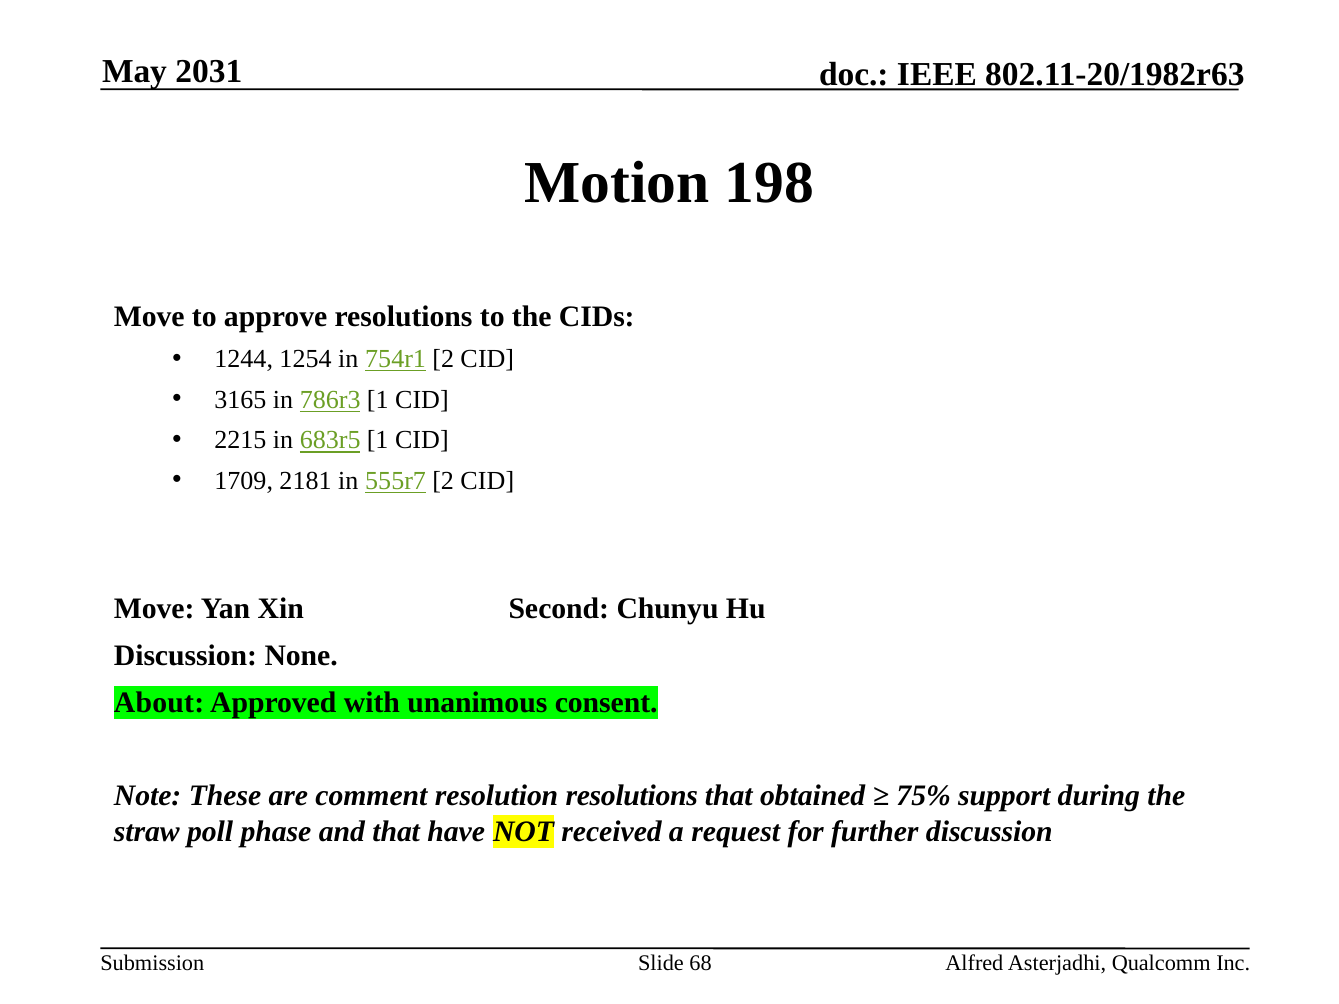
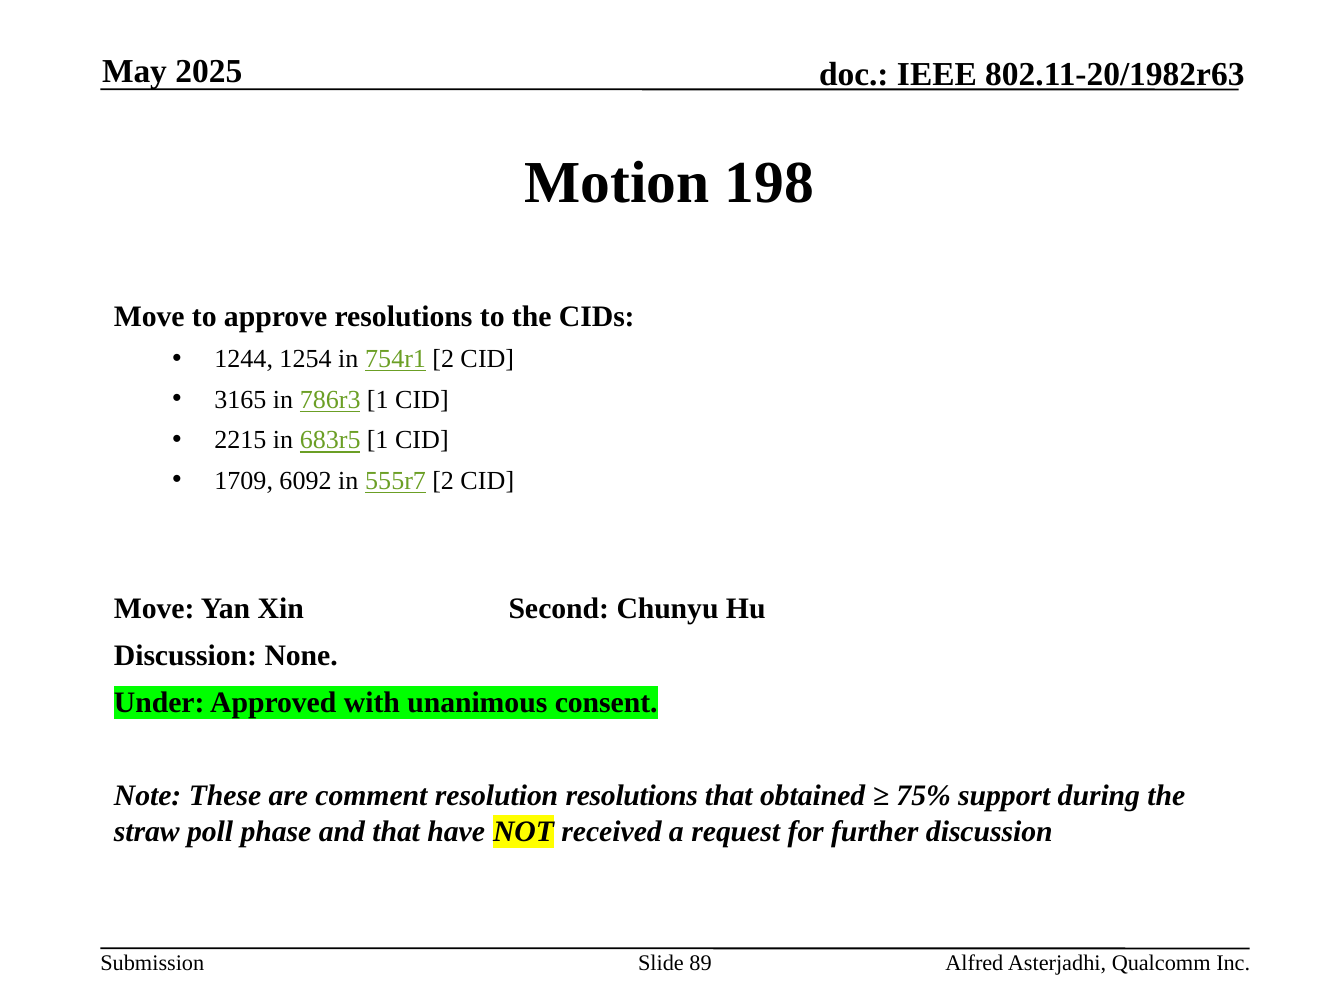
2031: 2031 -> 2025
2181: 2181 -> 6092
About: About -> Under
68: 68 -> 89
